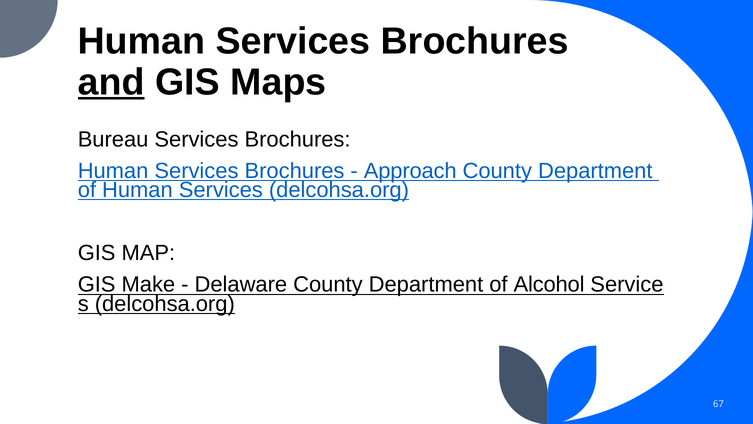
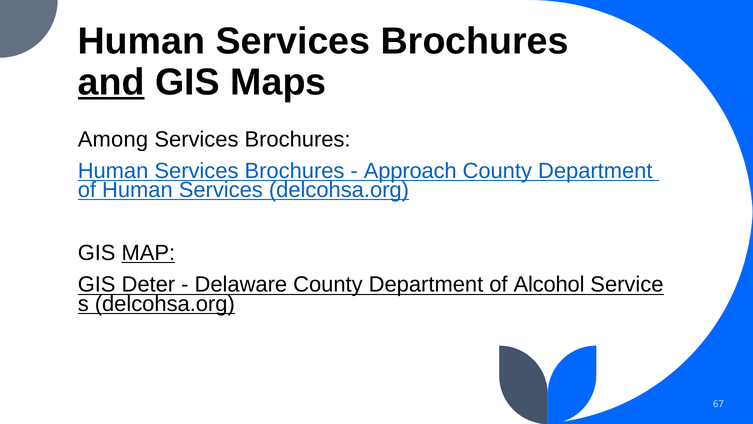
Bureau: Bureau -> Among
MAP underline: none -> present
Make: Make -> Deter
